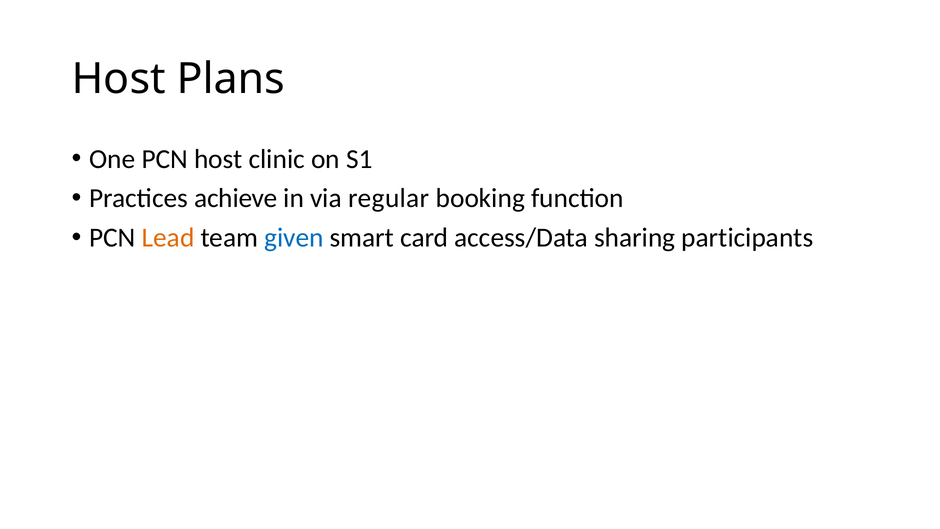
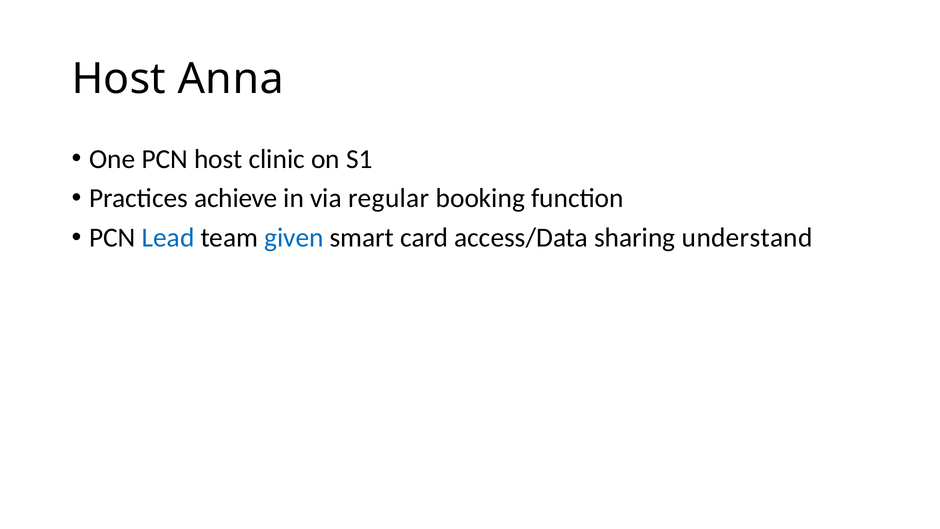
Plans: Plans -> Anna
Lead colour: orange -> blue
participants: participants -> understand
